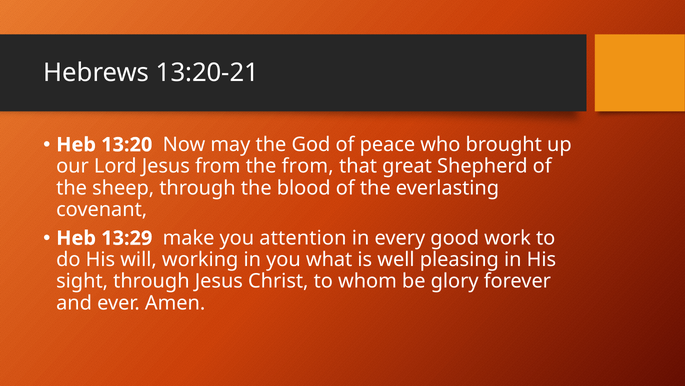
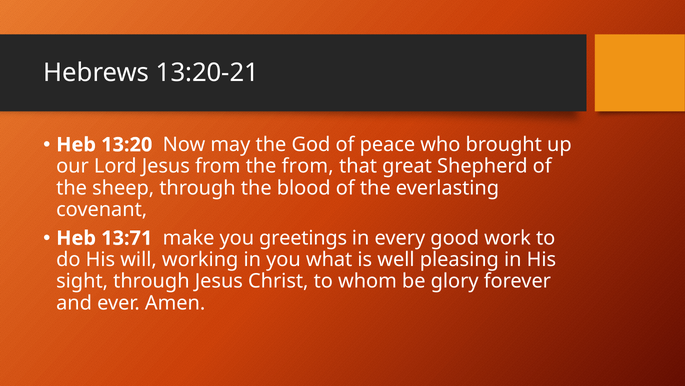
13:29: 13:29 -> 13:71
attention: attention -> greetings
